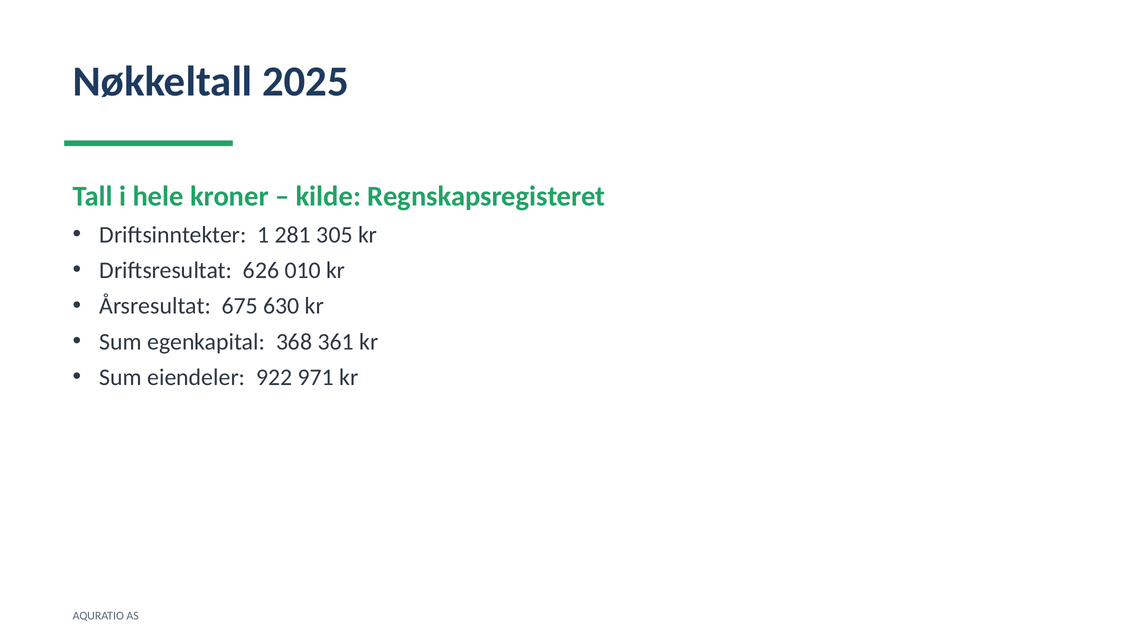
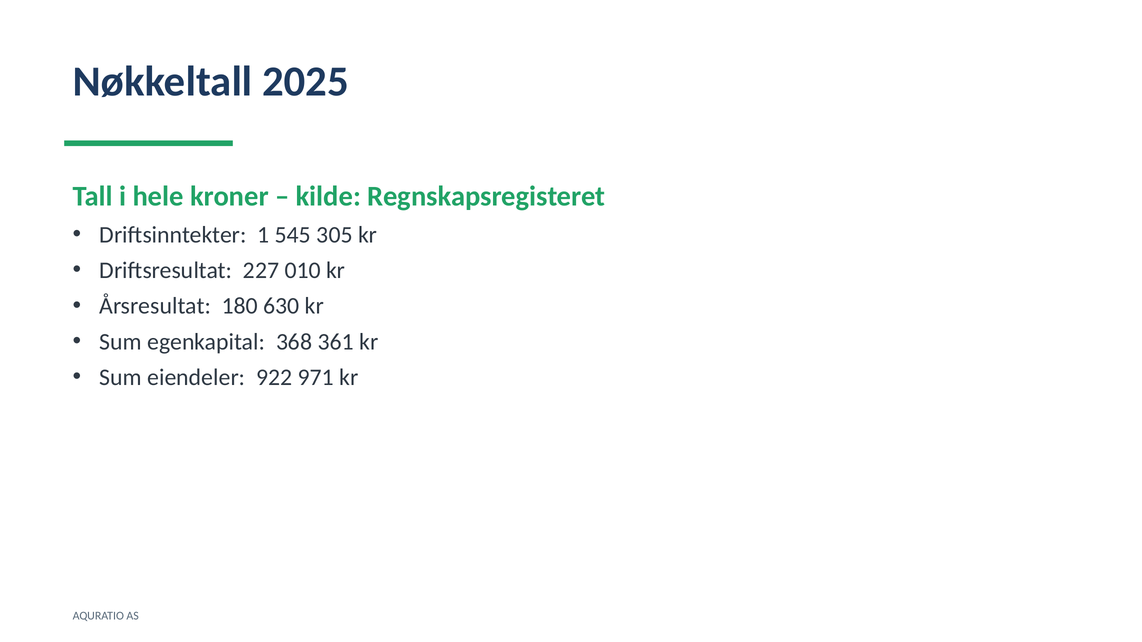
281: 281 -> 545
626: 626 -> 227
675: 675 -> 180
